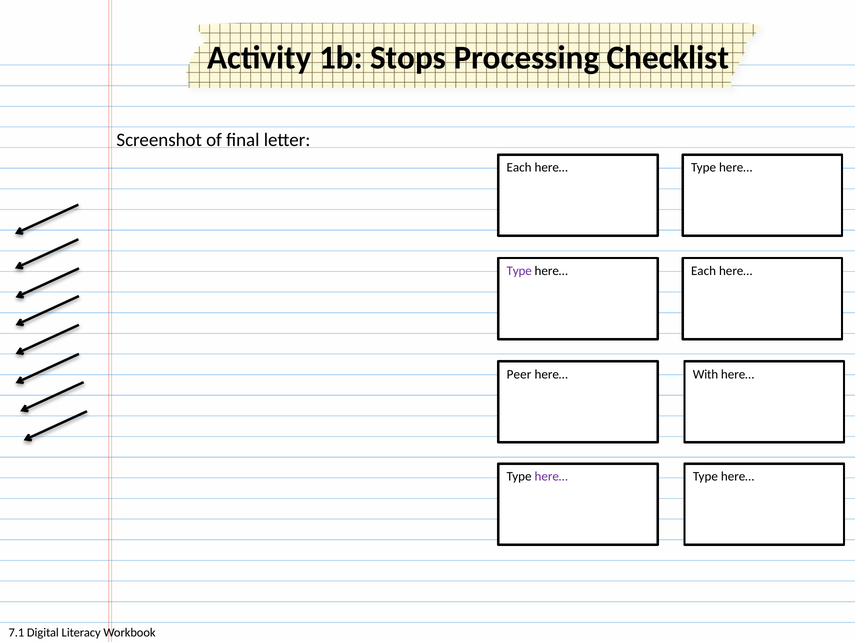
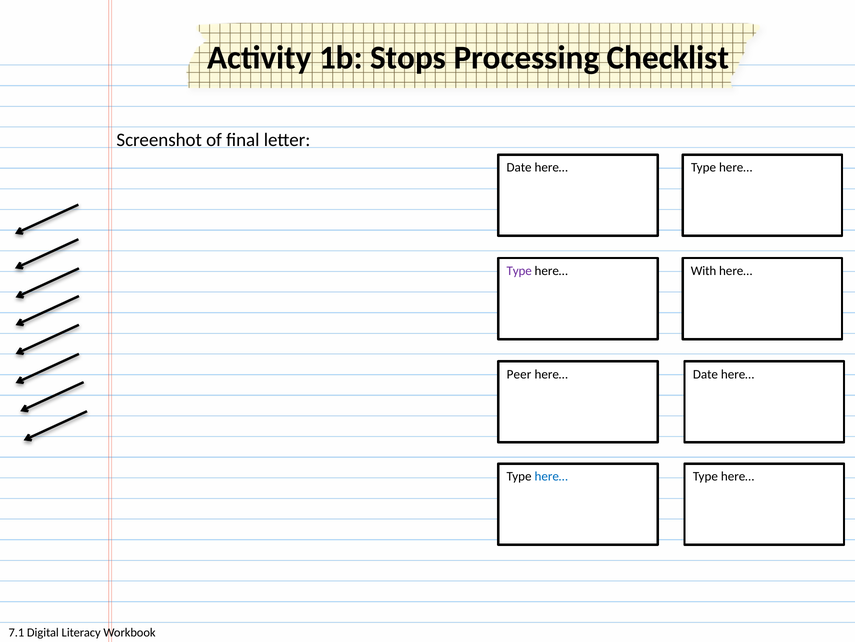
Each at (519, 167): Each -> Date
here… Each: Each -> With
here… With: With -> Date
here… at (551, 476) colour: purple -> blue
